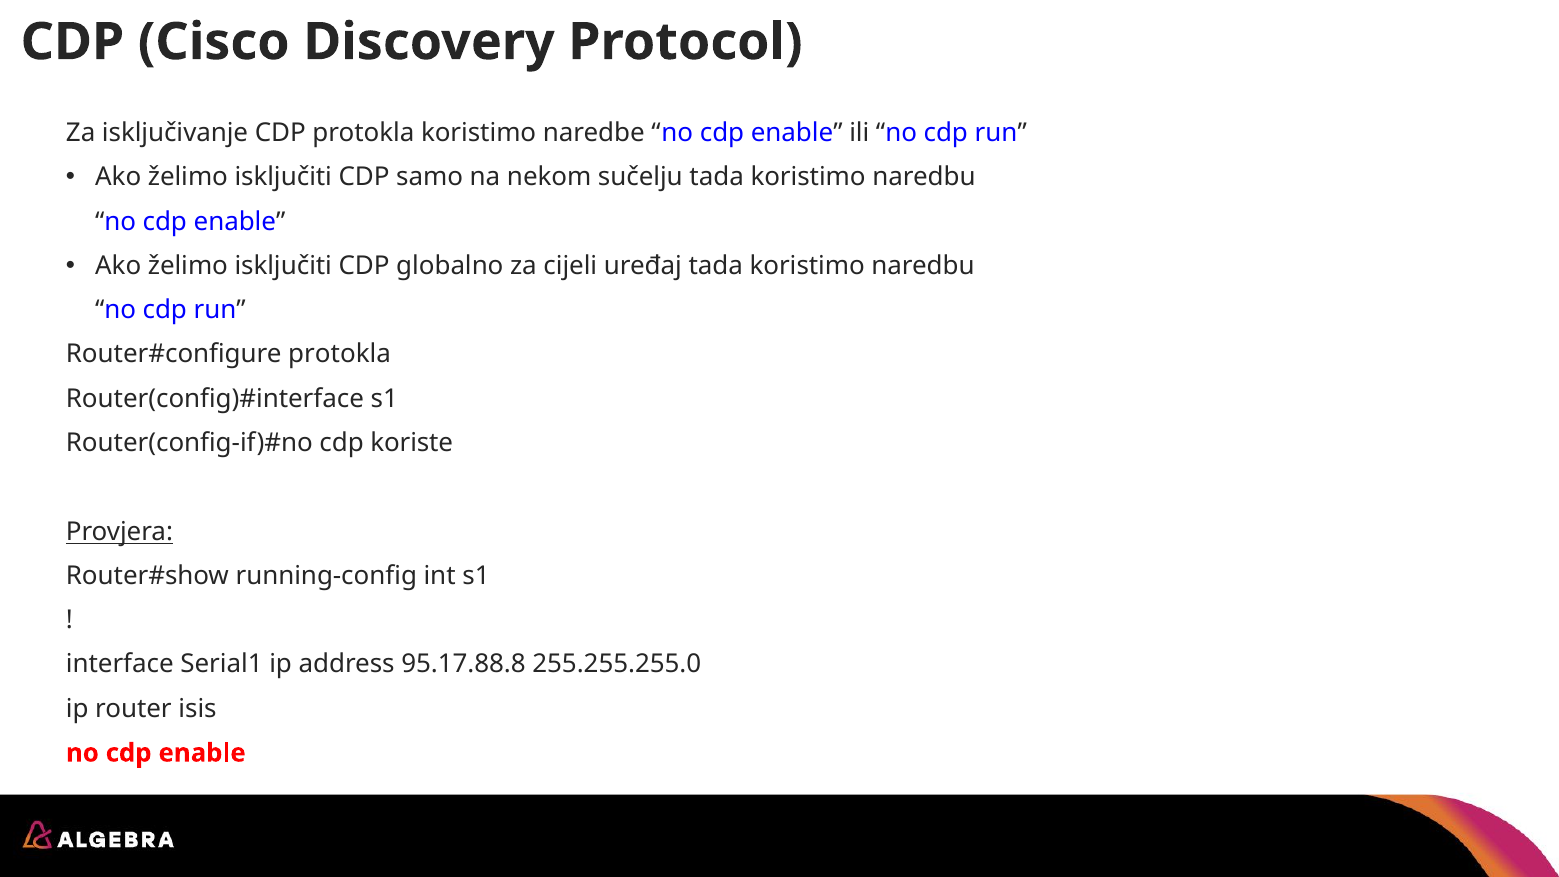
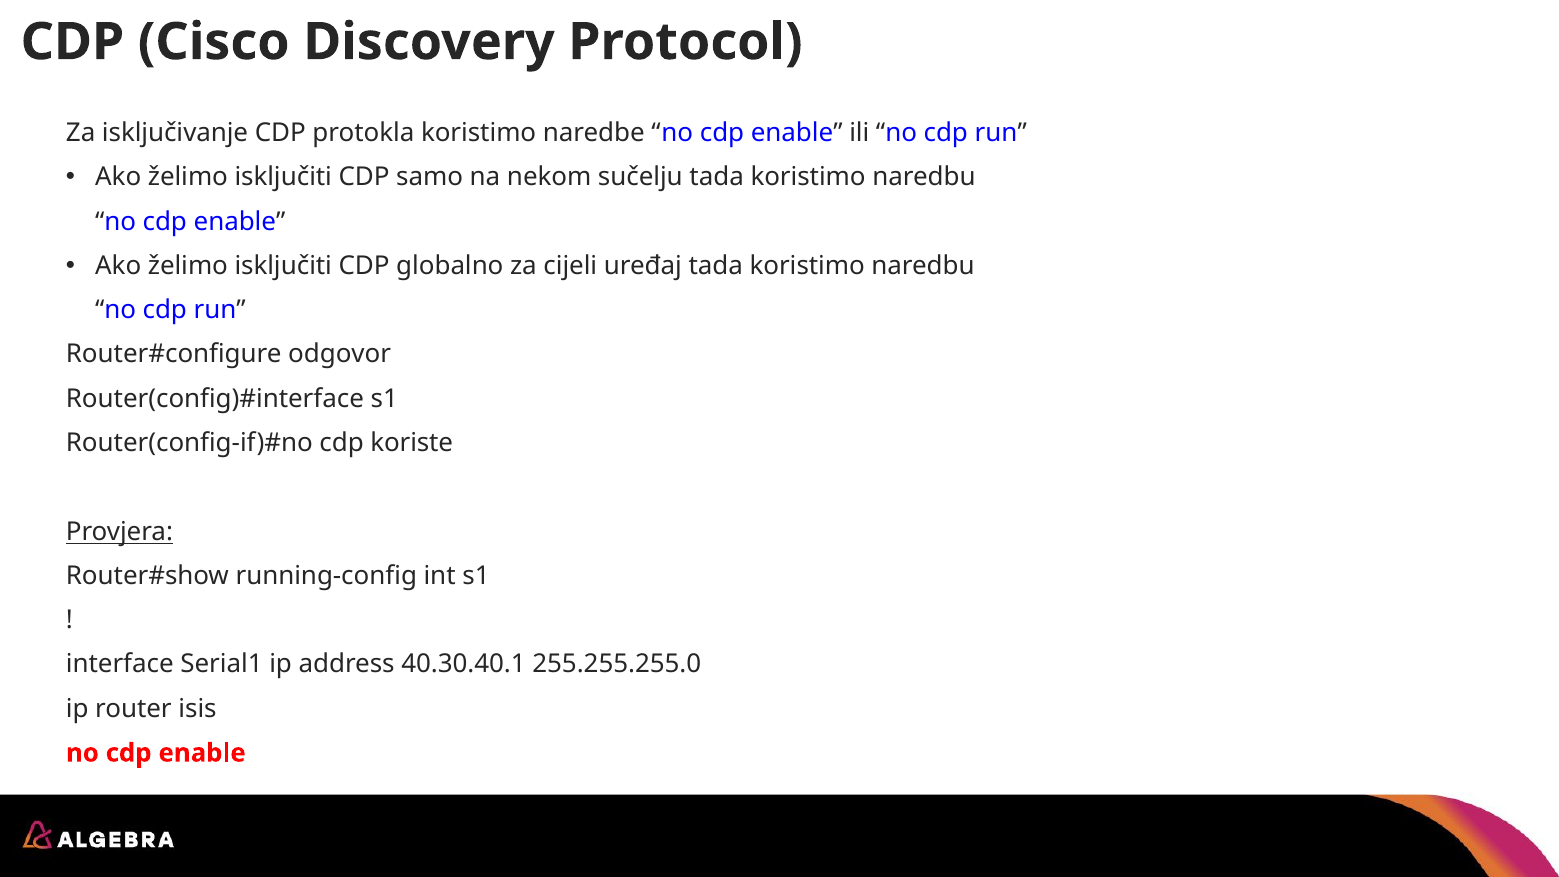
protokla at (340, 354): protokla -> odgovor
95.17.88.8: 95.17.88.8 -> 40.30.40.1
